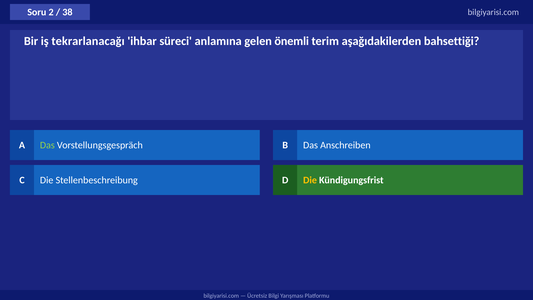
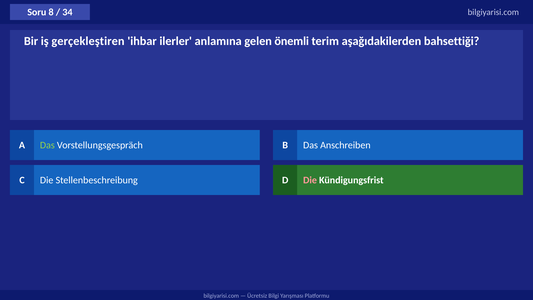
2: 2 -> 8
38: 38 -> 34
tekrarlanacağı: tekrarlanacağı -> gerçekleştiren
süreci: süreci -> ilerler
Die at (310, 180) colour: yellow -> pink
